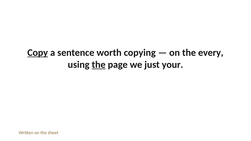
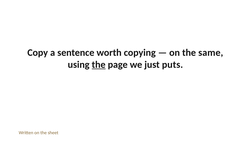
Copy underline: present -> none
every: every -> same
your: your -> puts
